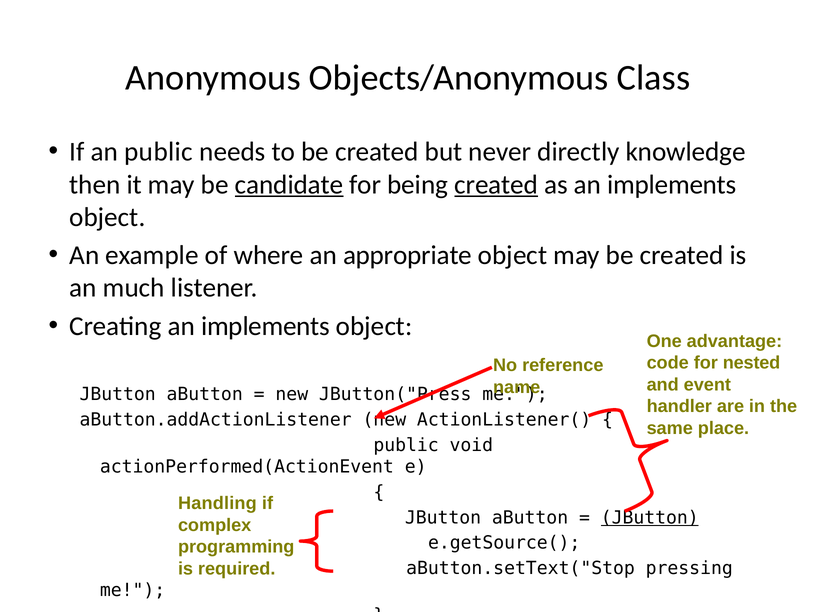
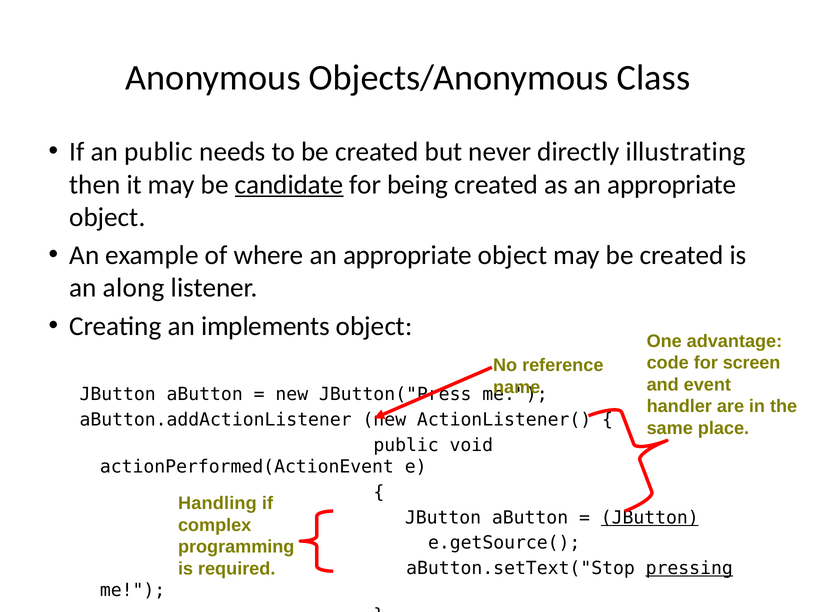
knowledge: knowledge -> illustrating
created at (496, 185) underline: present -> none
as an implements: implements -> appropriate
much: much -> along
nested: nested -> screen
pressing underline: none -> present
